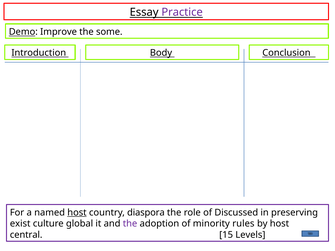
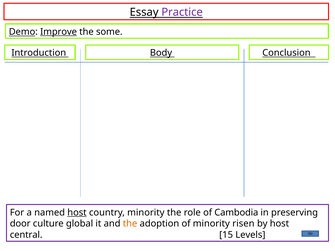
Improve underline: none -> present
country diaspora: diaspora -> minority
Discussed: Discussed -> Cambodia
exist: exist -> door
the at (130, 224) colour: purple -> orange
rules: rules -> risen
